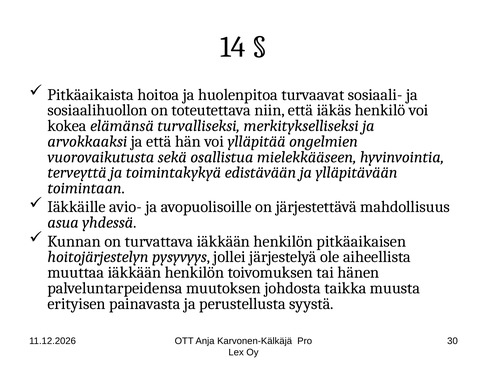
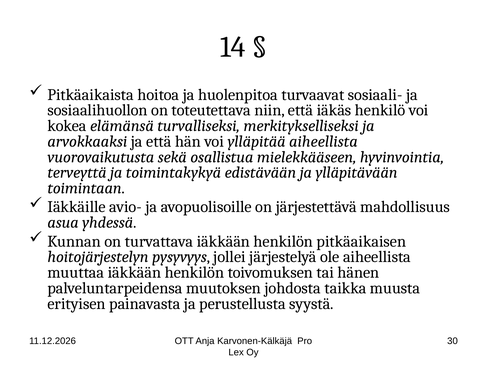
ylläpitää ongelmien: ongelmien -> aiheellista
